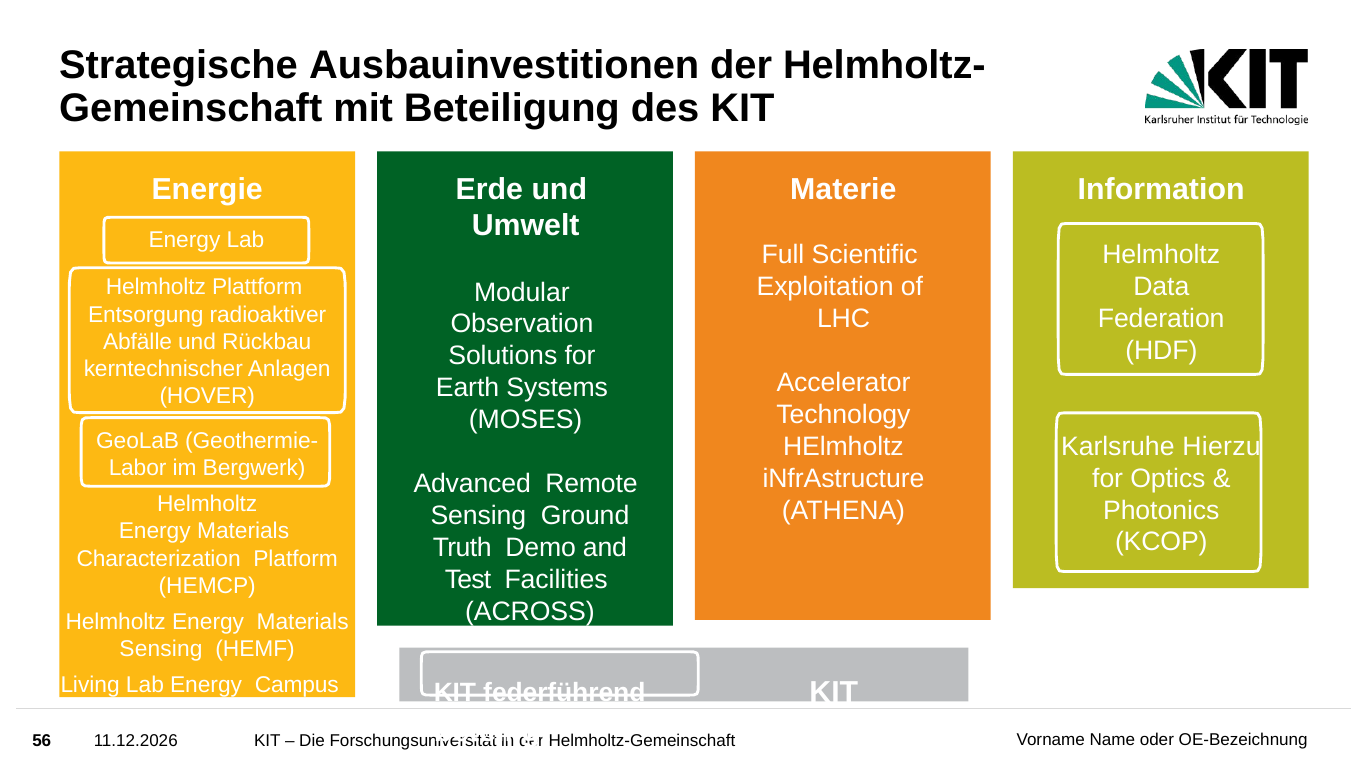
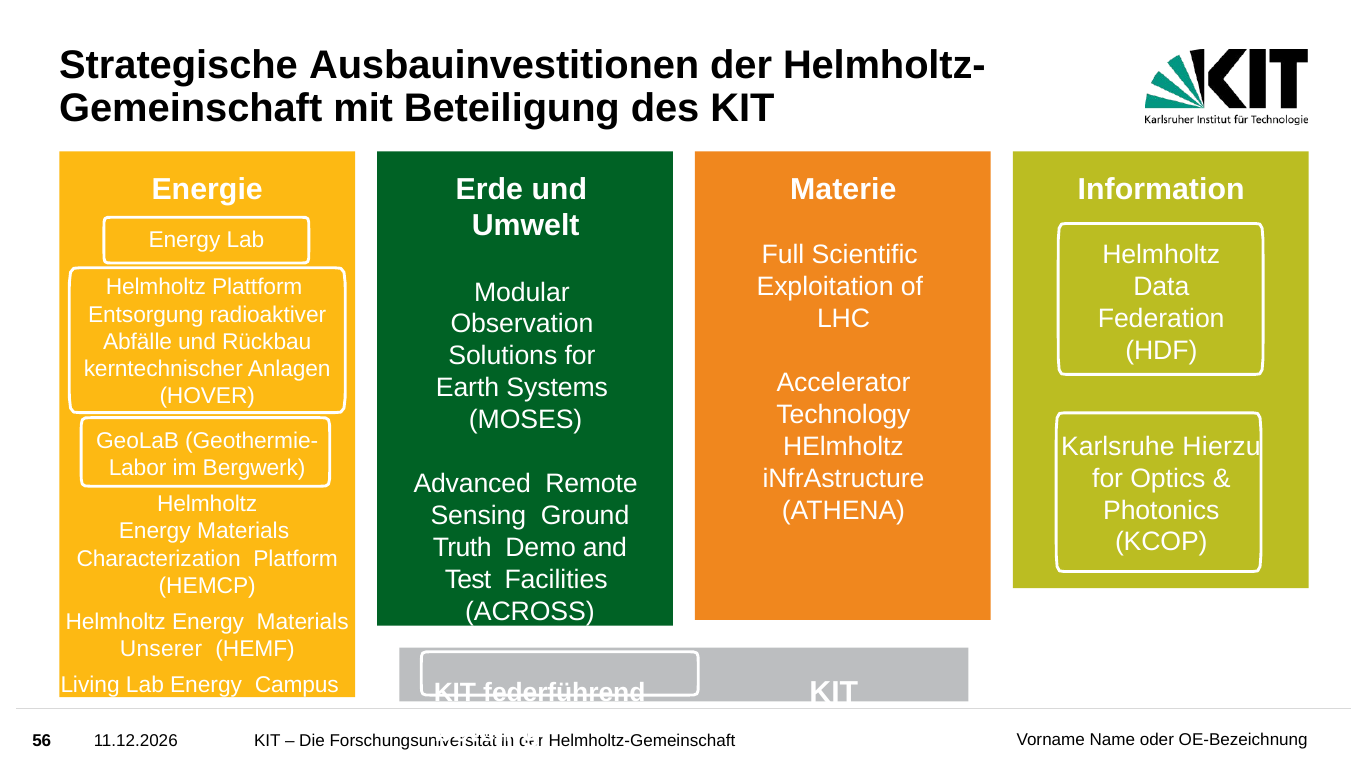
Sensing at (161, 649): Sensing -> Unserer
